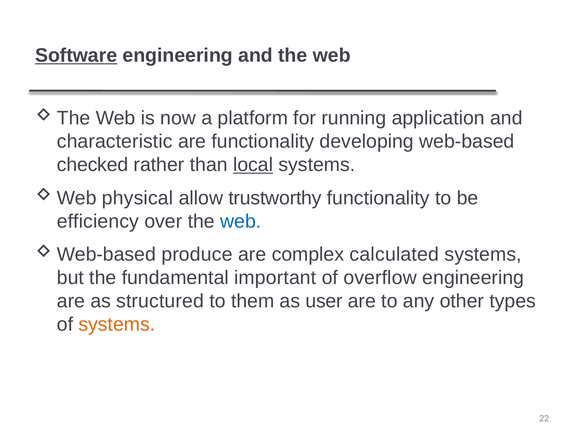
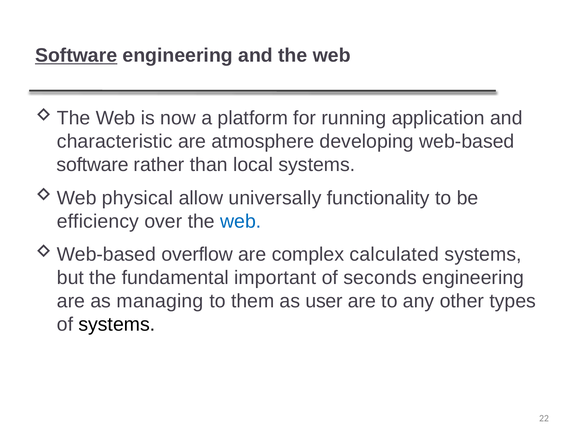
are functionality: functionality -> atmosphere
checked at (93, 165): checked -> software
local underline: present -> none
trustworthy: trustworthy -> universally
produce: produce -> overflow
overflow: overflow -> seconds
structured: structured -> managing
systems at (117, 324) colour: orange -> black
